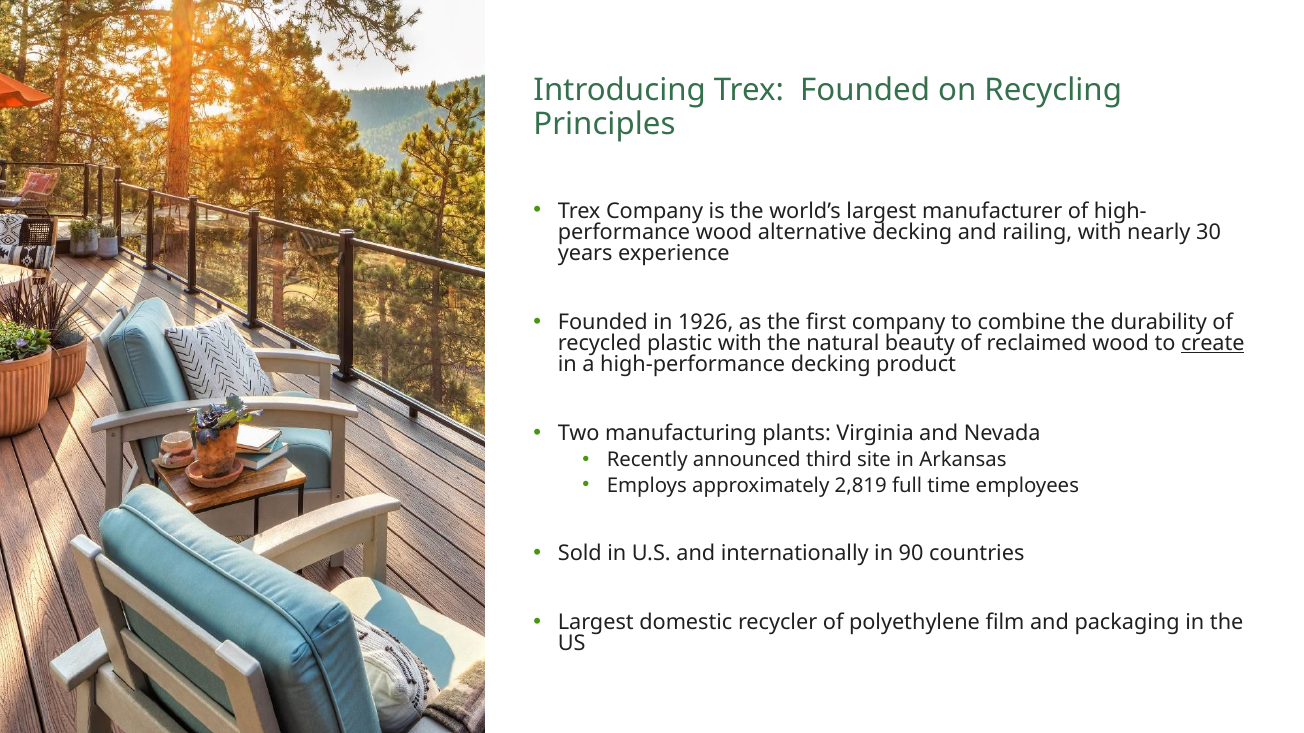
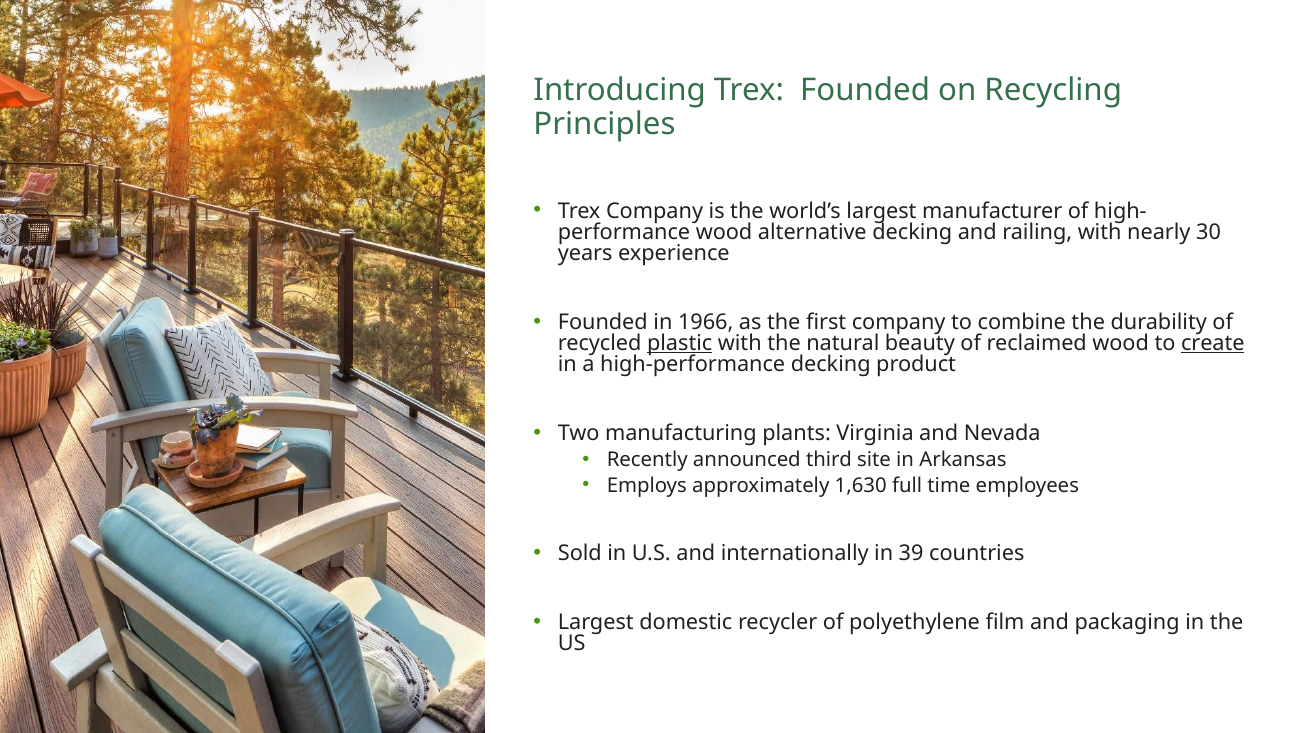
1926: 1926 -> 1966
plastic underline: none -> present
2,819: 2,819 -> 1,630
90: 90 -> 39
